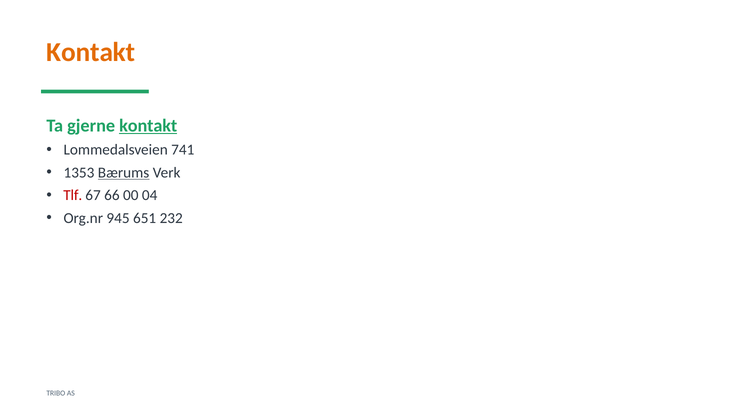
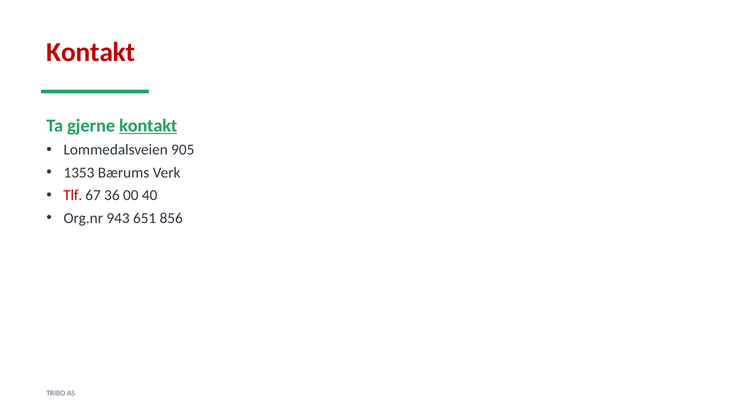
Kontakt at (91, 52) colour: orange -> red
741: 741 -> 905
Bærums underline: present -> none
66: 66 -> 36
04: 04 -> 40
945: 945 -> 943
232: 232 -> 856
